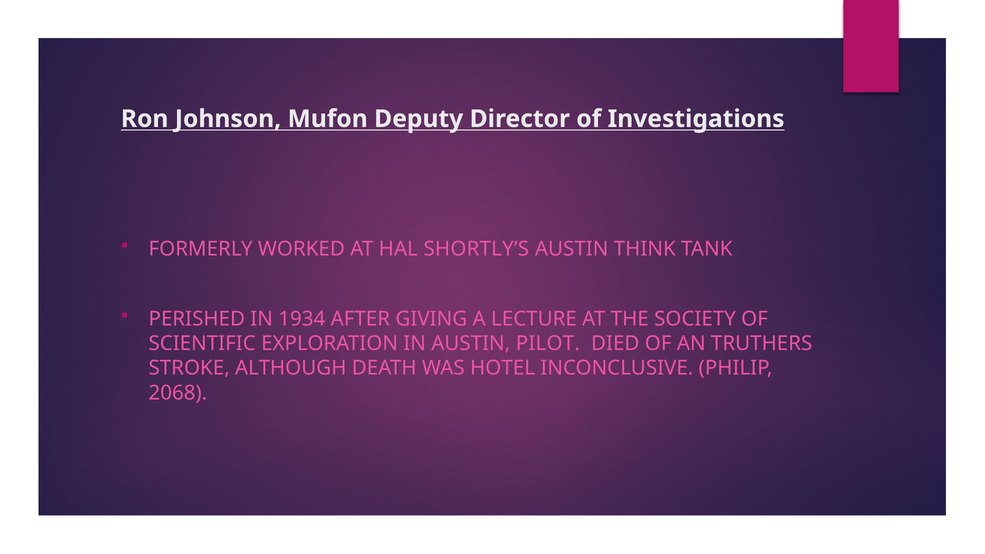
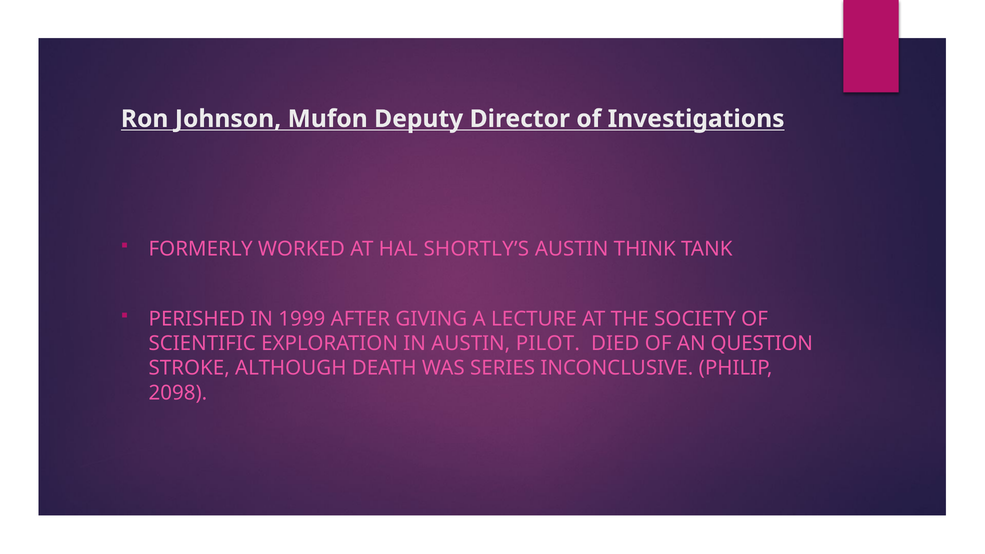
1934: 1934 -> 1999
TRUTHERS: TRUTHERS -> QUESTION
HOTEL: HOTEL -> SERIES
2068: 2068 -> 2098
